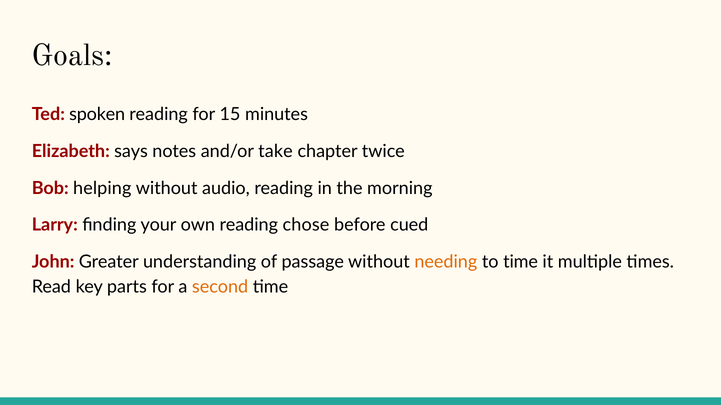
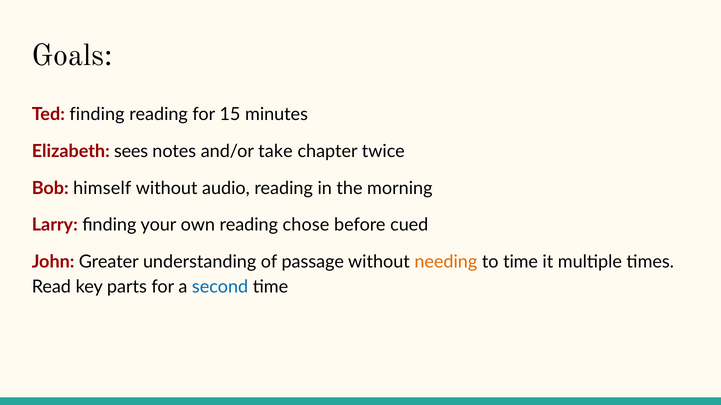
Ted spoken: spoken -> finding
says: says -> sees
helping: helping -> himself
second colour: orange -> blue
